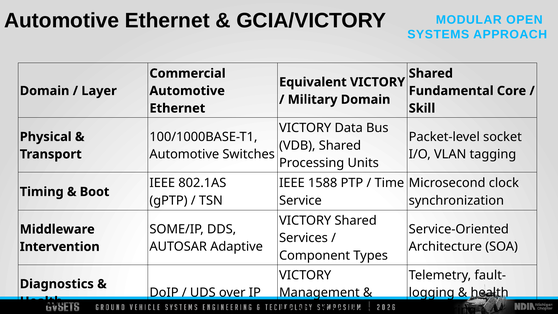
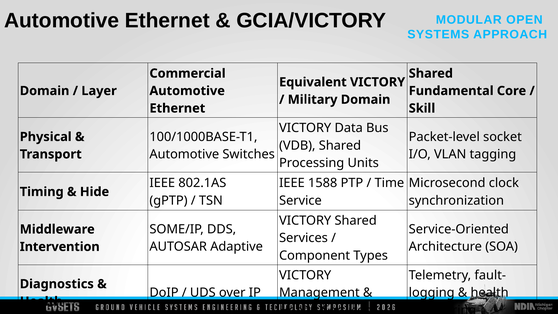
Boot: Boot -> Hide
